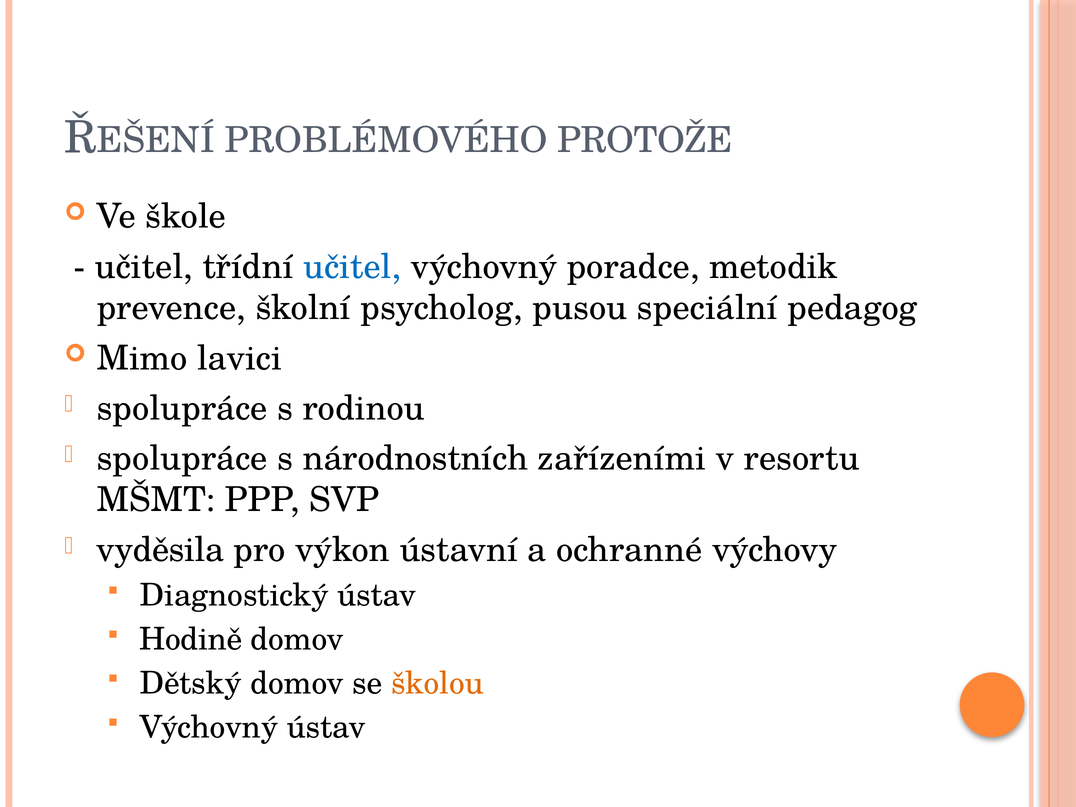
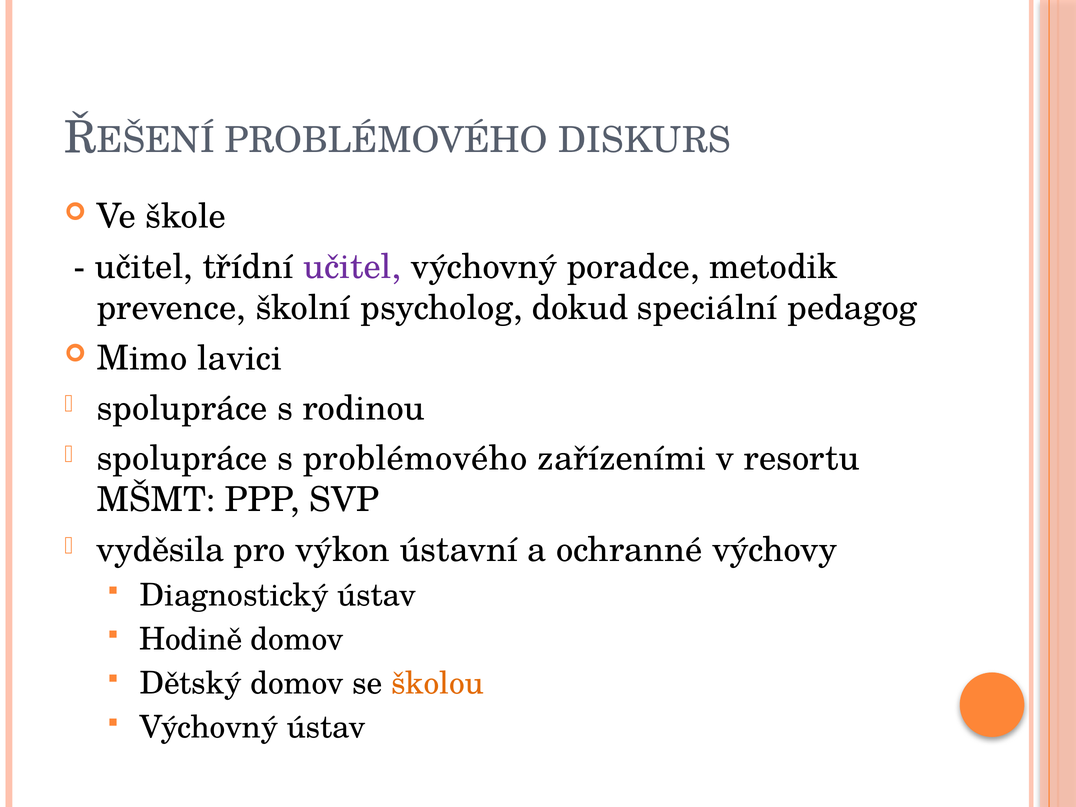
PROTOŽE: PROTOŽE -> DISKURS
učitel at (352, 267) colour: blue -> purple
pusou: pusou -> dokud
s národnostních: národnostních -> problémového
